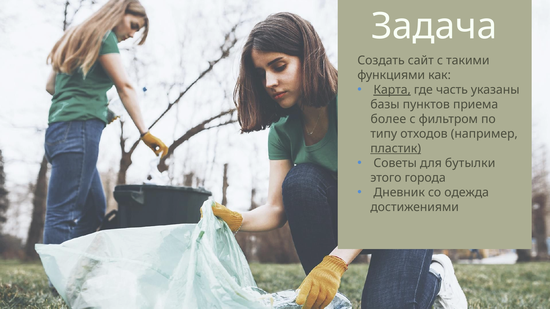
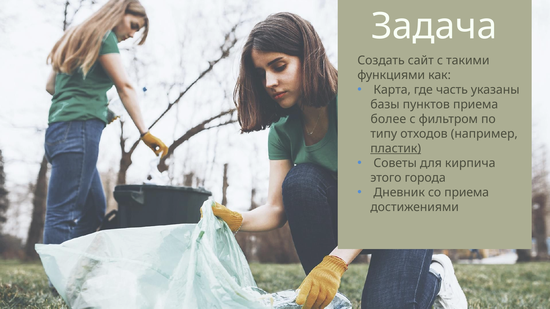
Карта underline: present -> none
бутылки: бутылки -> кирпича
со одежда: одежда -> приема
